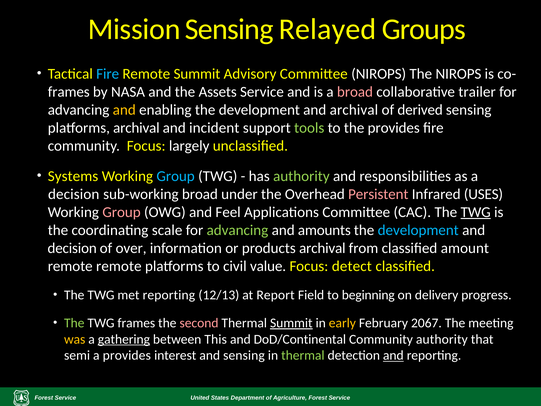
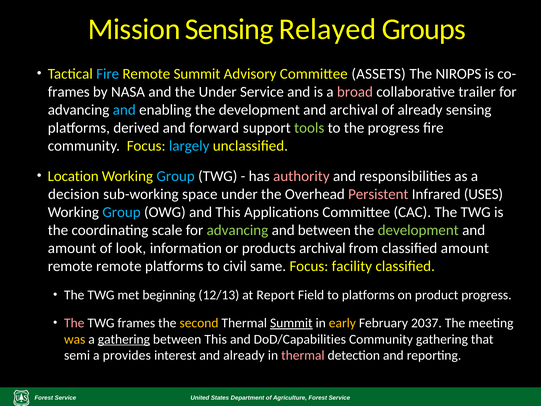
Committee NIROPS: NIROPS -> ASSETS
the Assets: Assets -> Under
and at (124, 110) colour: yellow -> light blue
of derived: derived -> already
platforms archival: archival -> derived
incident: incident -> forward
the provides: provides -> progress
largely colour: white -> light blue
Systems: Systems -> Location
authority at (301, 176) colour: light green -> pink
sub-working broad: broad -> space
Group at (122, 212) colour: pink -> light blue
and Feel: Feel -> This
TWG at (476, 212) underline: present -> none
and amounts: amounts -> between
development at (418, 230) colour: light blue -> light green
decision at (72, 248): decision -> amount
over: over -> look
value: value -> same
detect: detect -> facility
met reporting: reporting -> beginning
to beginning: beginning -> platforms
delivery: delivery -> product
The at (74, 323) colour: light green -> pink
second colour: pink -> yellow
2067: 2067 -> 2037
DoD/Continental: DoD/Continental -> DoD/Capabilities
Community authority: authority -> gathering
and sensing: sensing -> already
thermal at (303, 355) colour: light green -> pink
and at (393, 355) underline: present -> none
